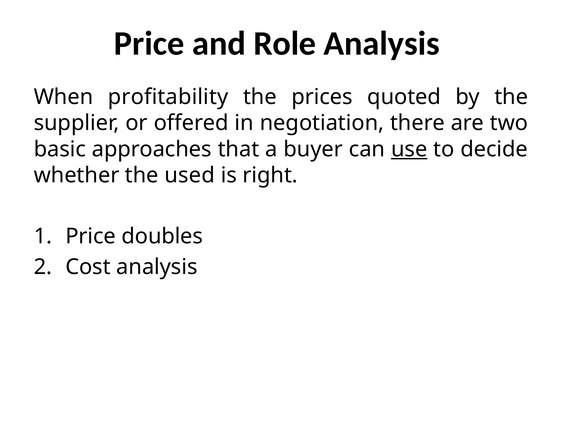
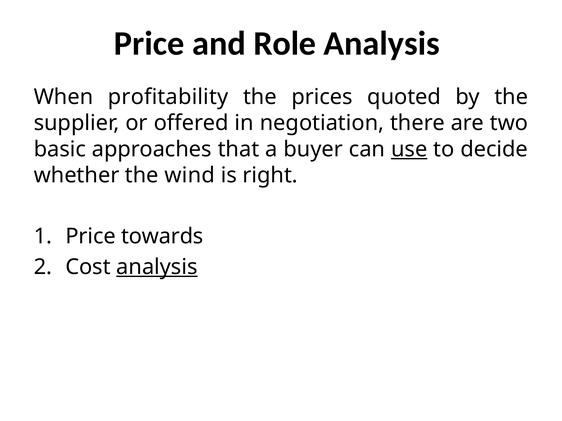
used: used -> wind
doubles: doubles -> towards
analysis at (157, 267) underline: none -> present
